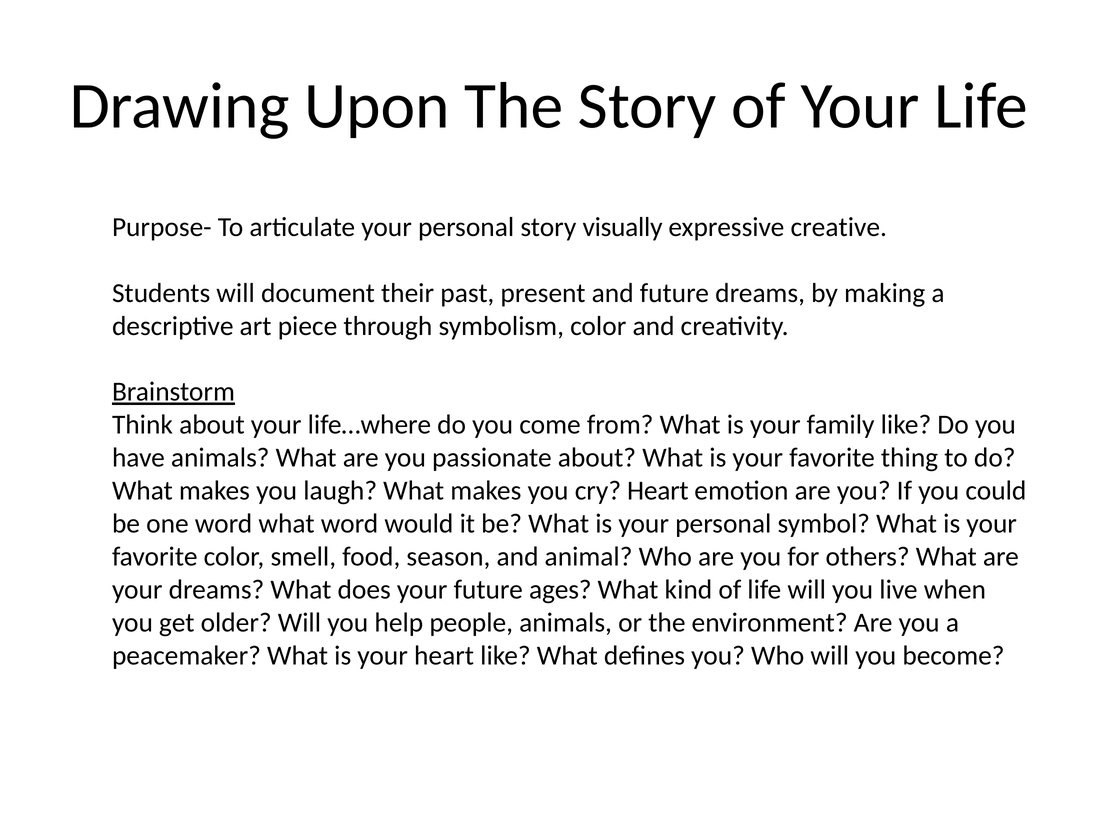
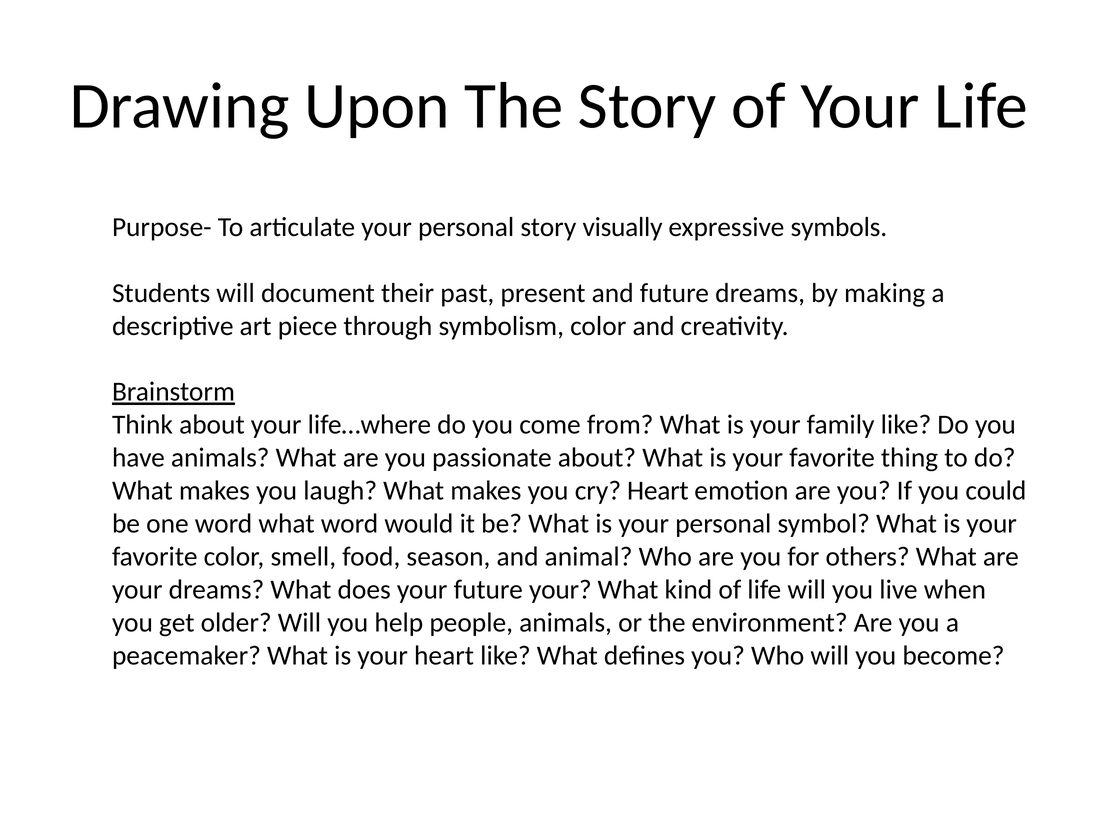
creative: creative -> symbols
future ages: ages -> your
